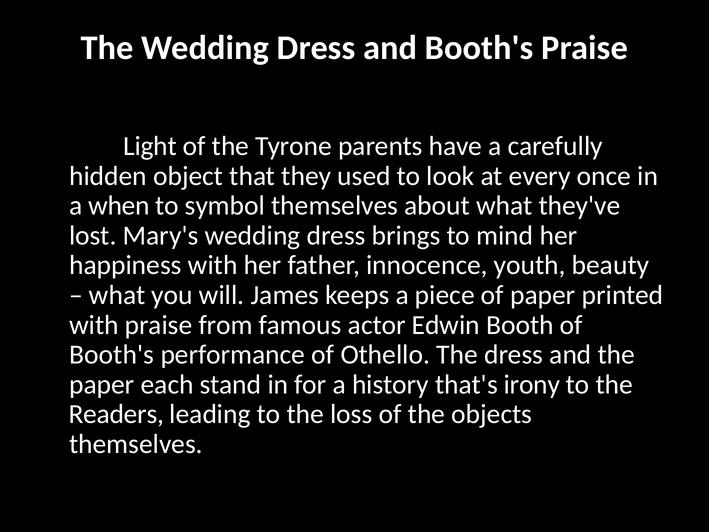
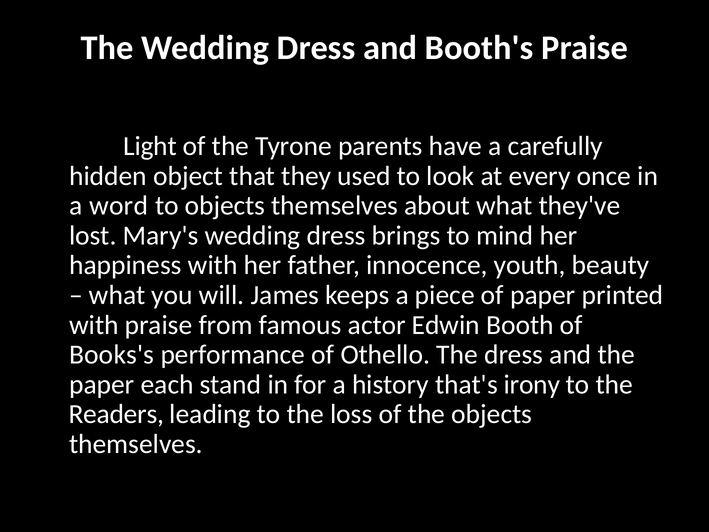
when: when -> word
to symbol: symbol -> objects
Booth's at (112, 355): Booth's -> Books's
